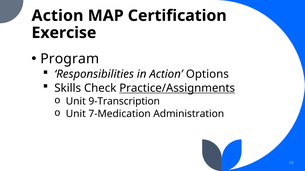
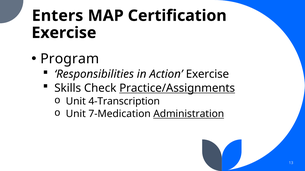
Action at (57, 16): Action -> Enters
Action Options: Options -> Exercise
9-Transcription: 9-Transcription -> 4-Transcription
Administration underline: none -> present
